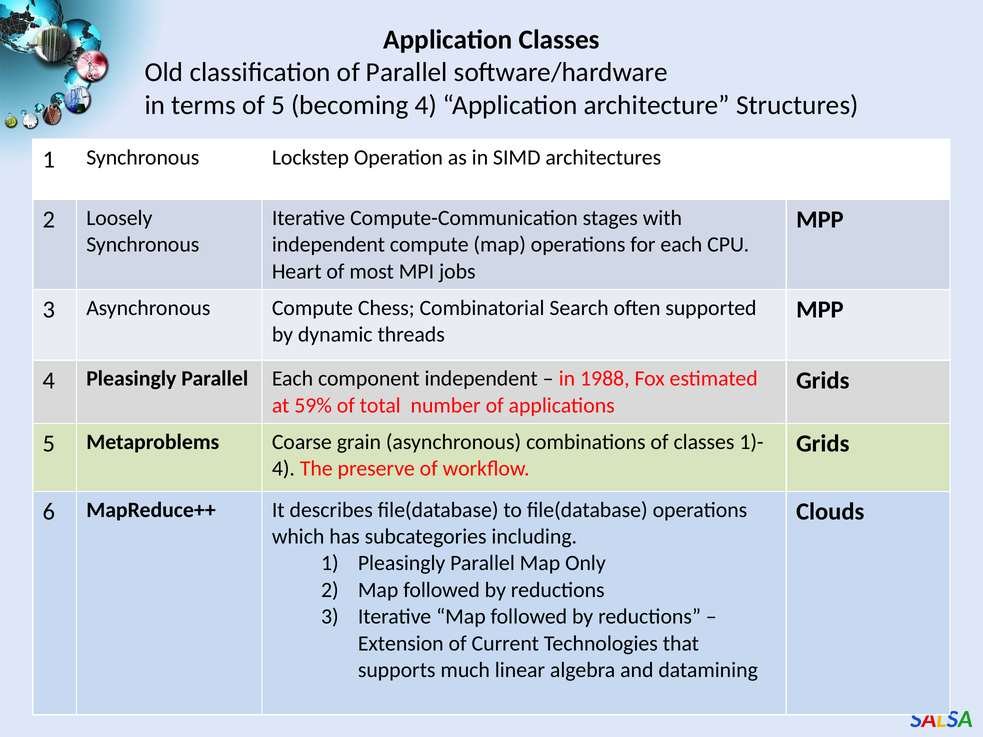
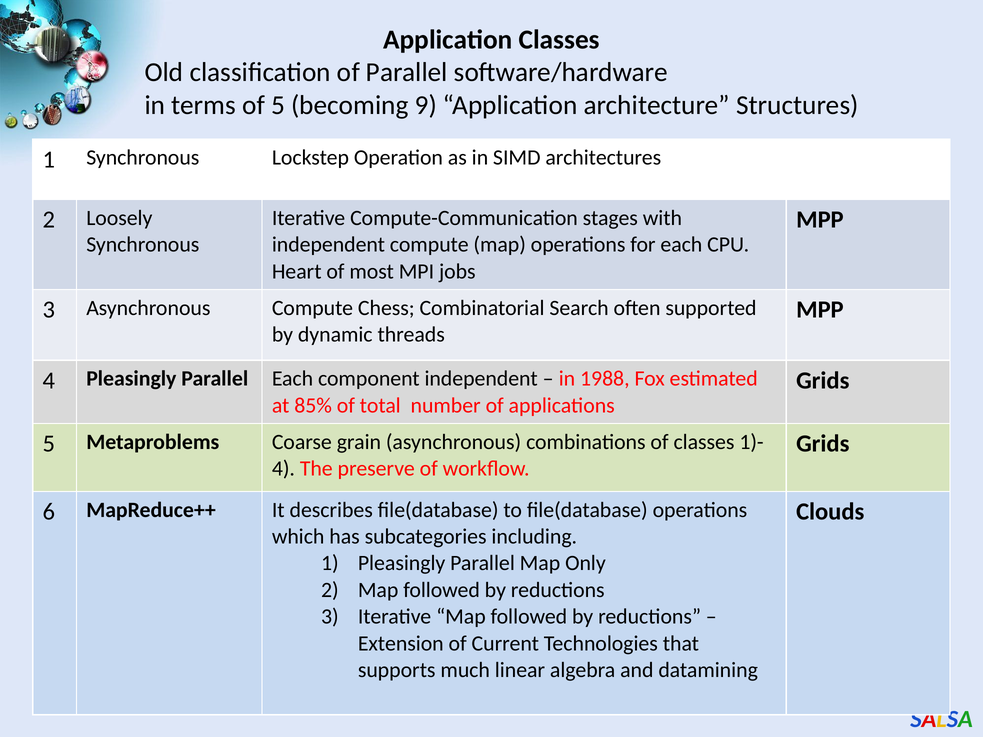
becoming 4: 4 -> 9
59%: 59% -> 85%
